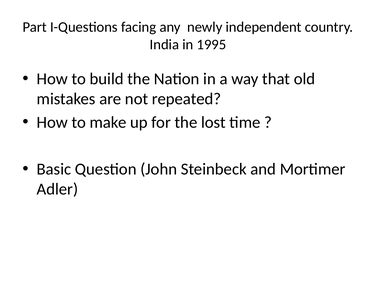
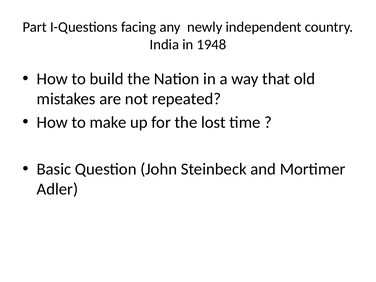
1995: 1995 -> 1948
